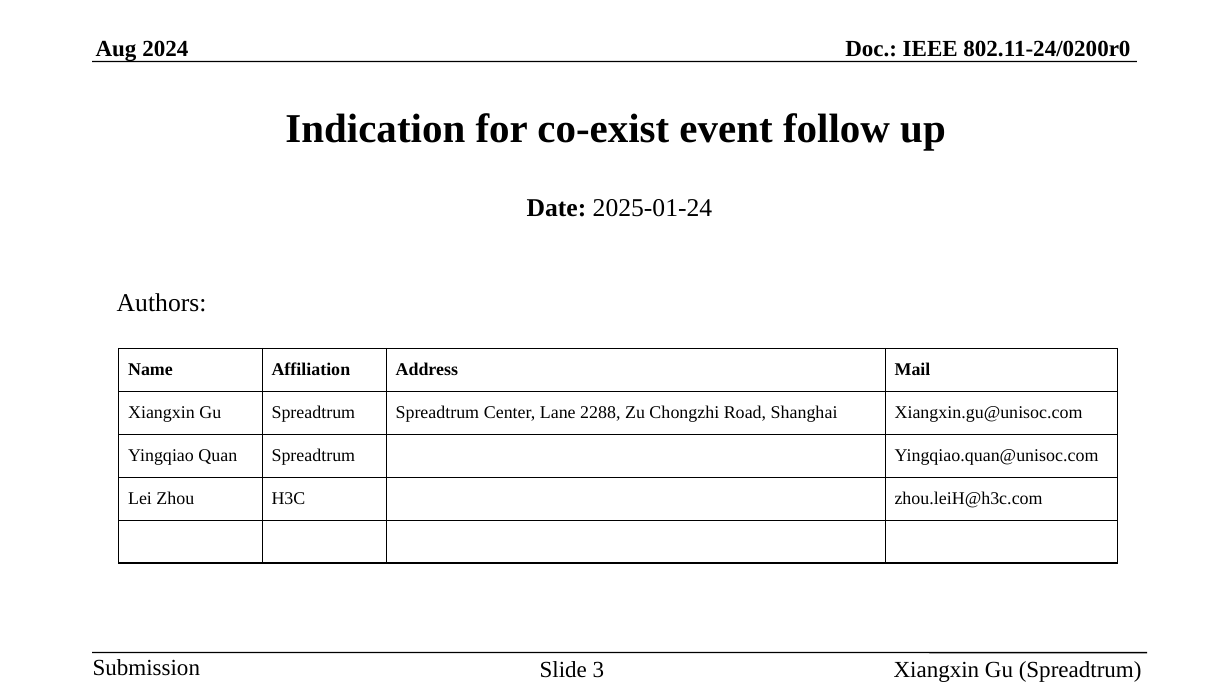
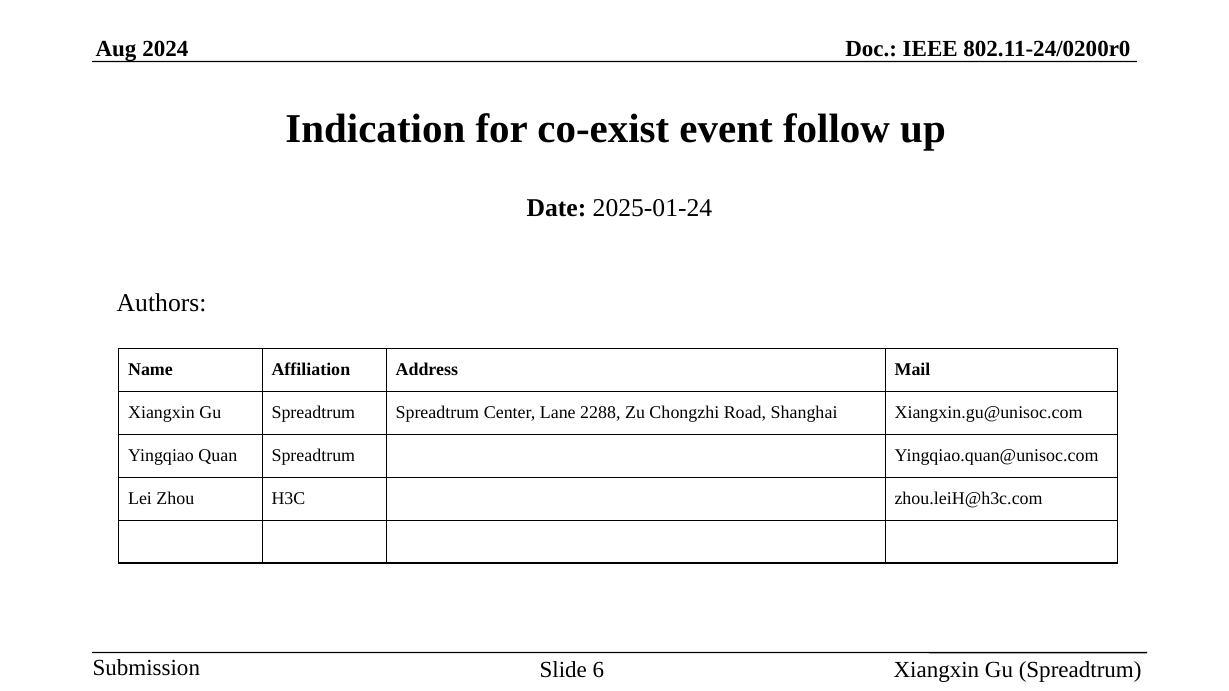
3: 3 -> 6
